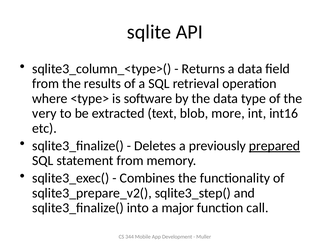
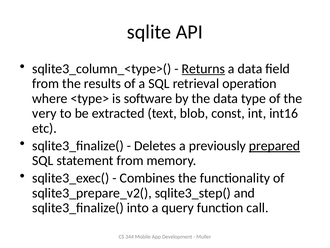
Returns underline: none -> present
more: more -> const
major: major -> query
